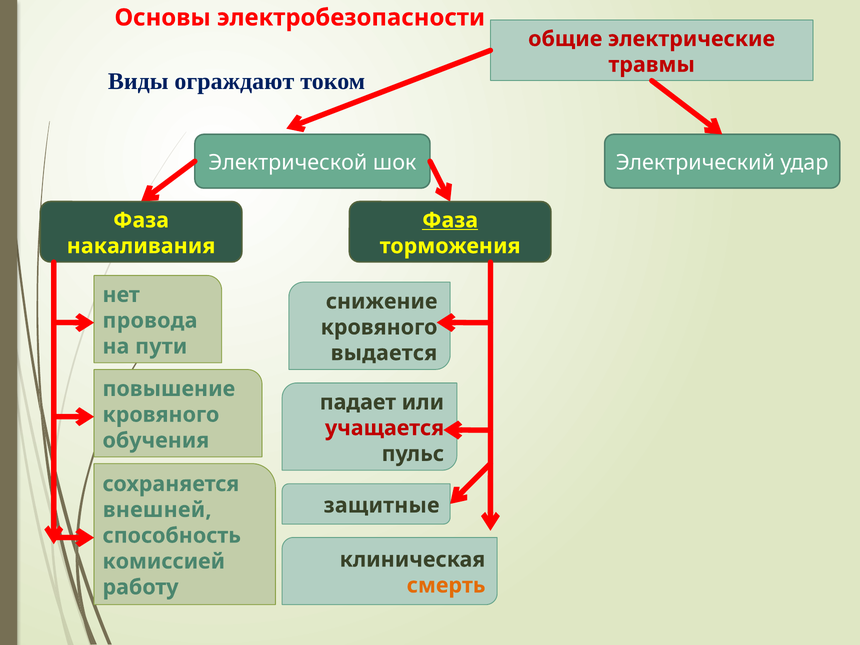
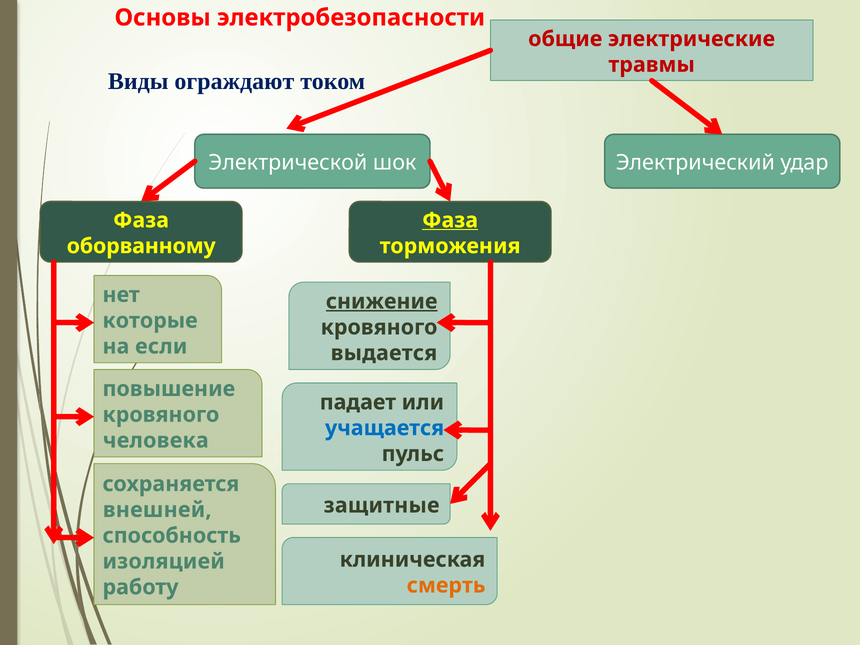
накаливания: накаливания -> оборванному
снижение underline: none -> present
провода: провода -> которые
пути: пути -> если
учащается colour: red -> blue
обучения: обучения -> человека
комиссией: комиссией -> изоляцией
